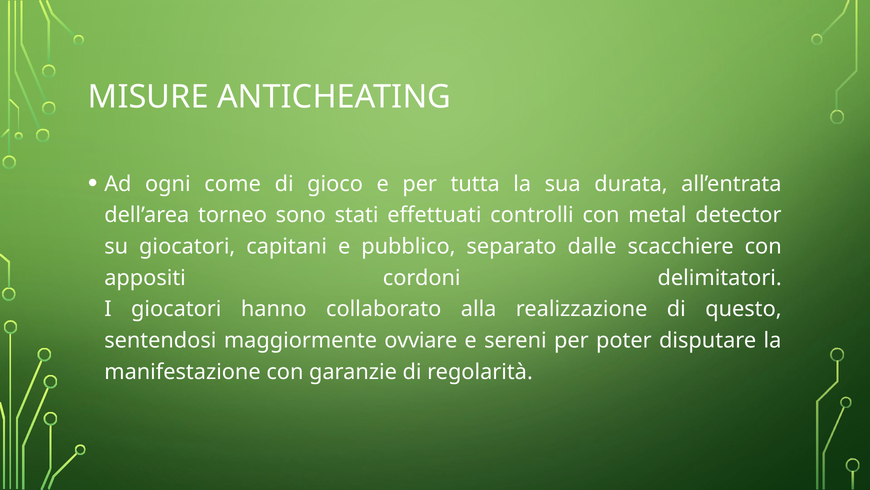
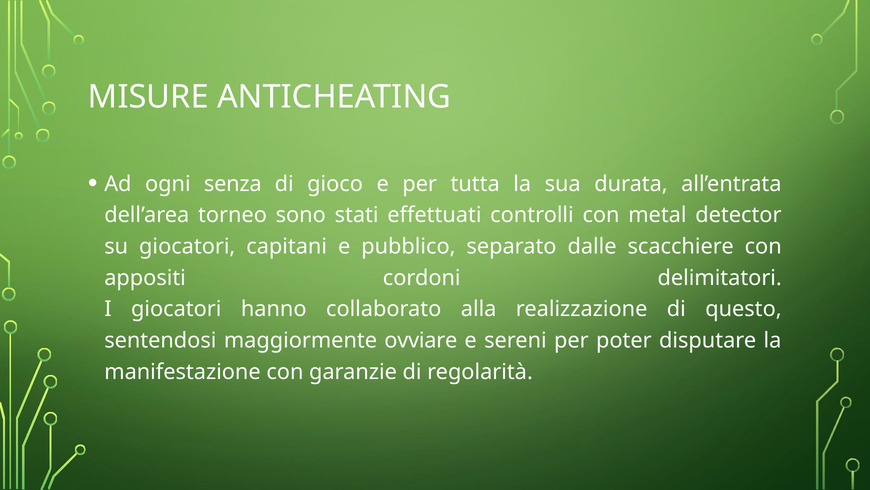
come: come -> senza
